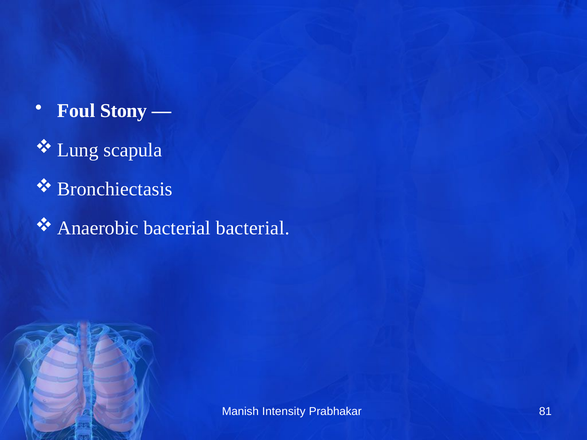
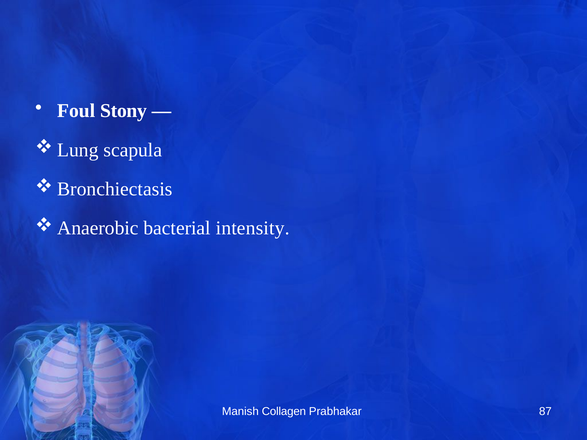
bacterial bacterial: bacterial -> intensity
Intensity: Intensity -> Collagen
81: 81 -> 87
